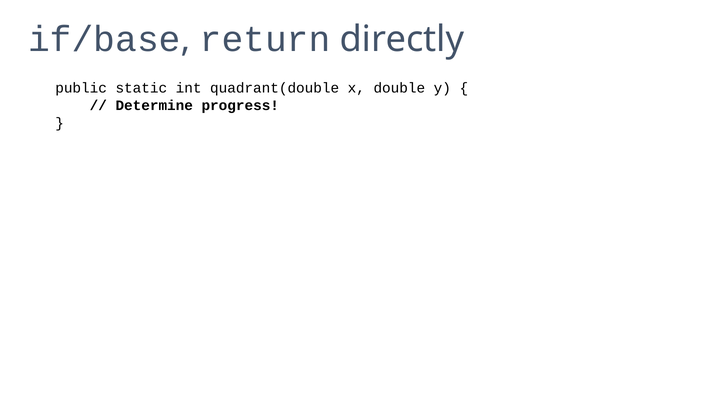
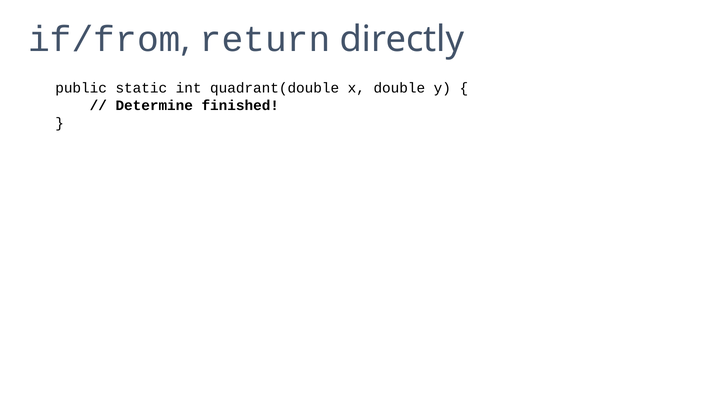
if/base: if/base -> if/from
progress: progress -> finished
